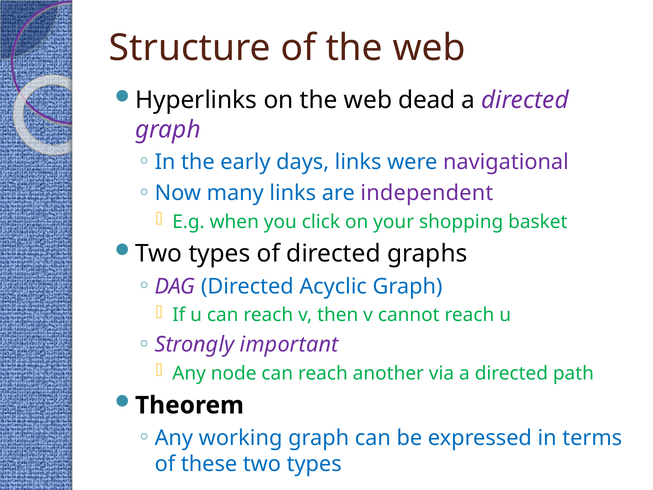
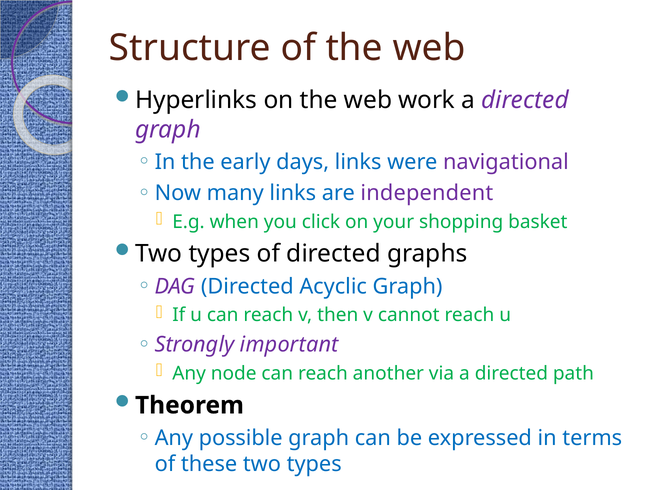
dead: dead -> work
working: working -> possible
